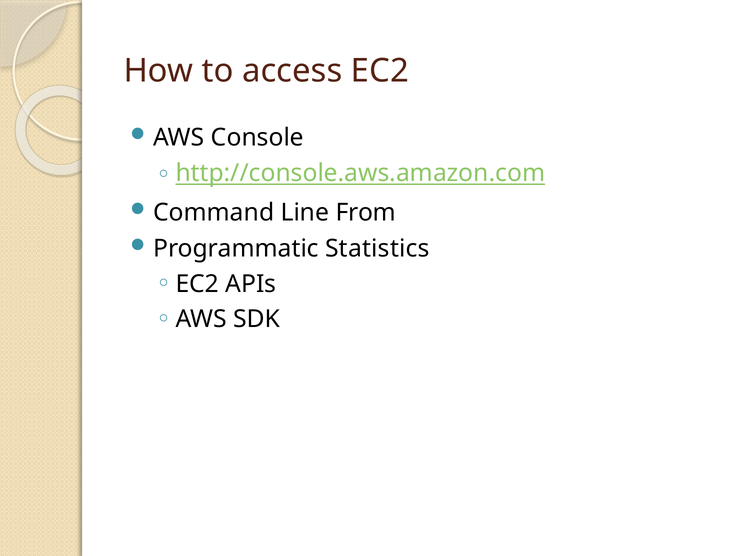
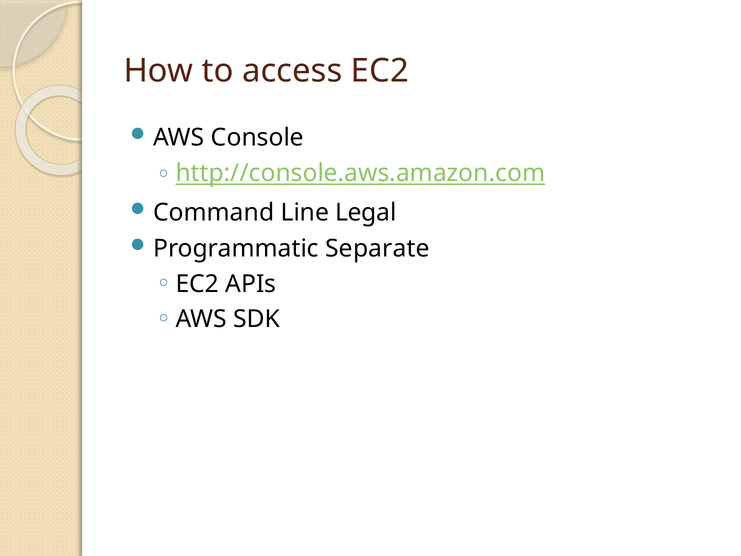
From: From -> Legal
Statistics: Statistics -> Separate
